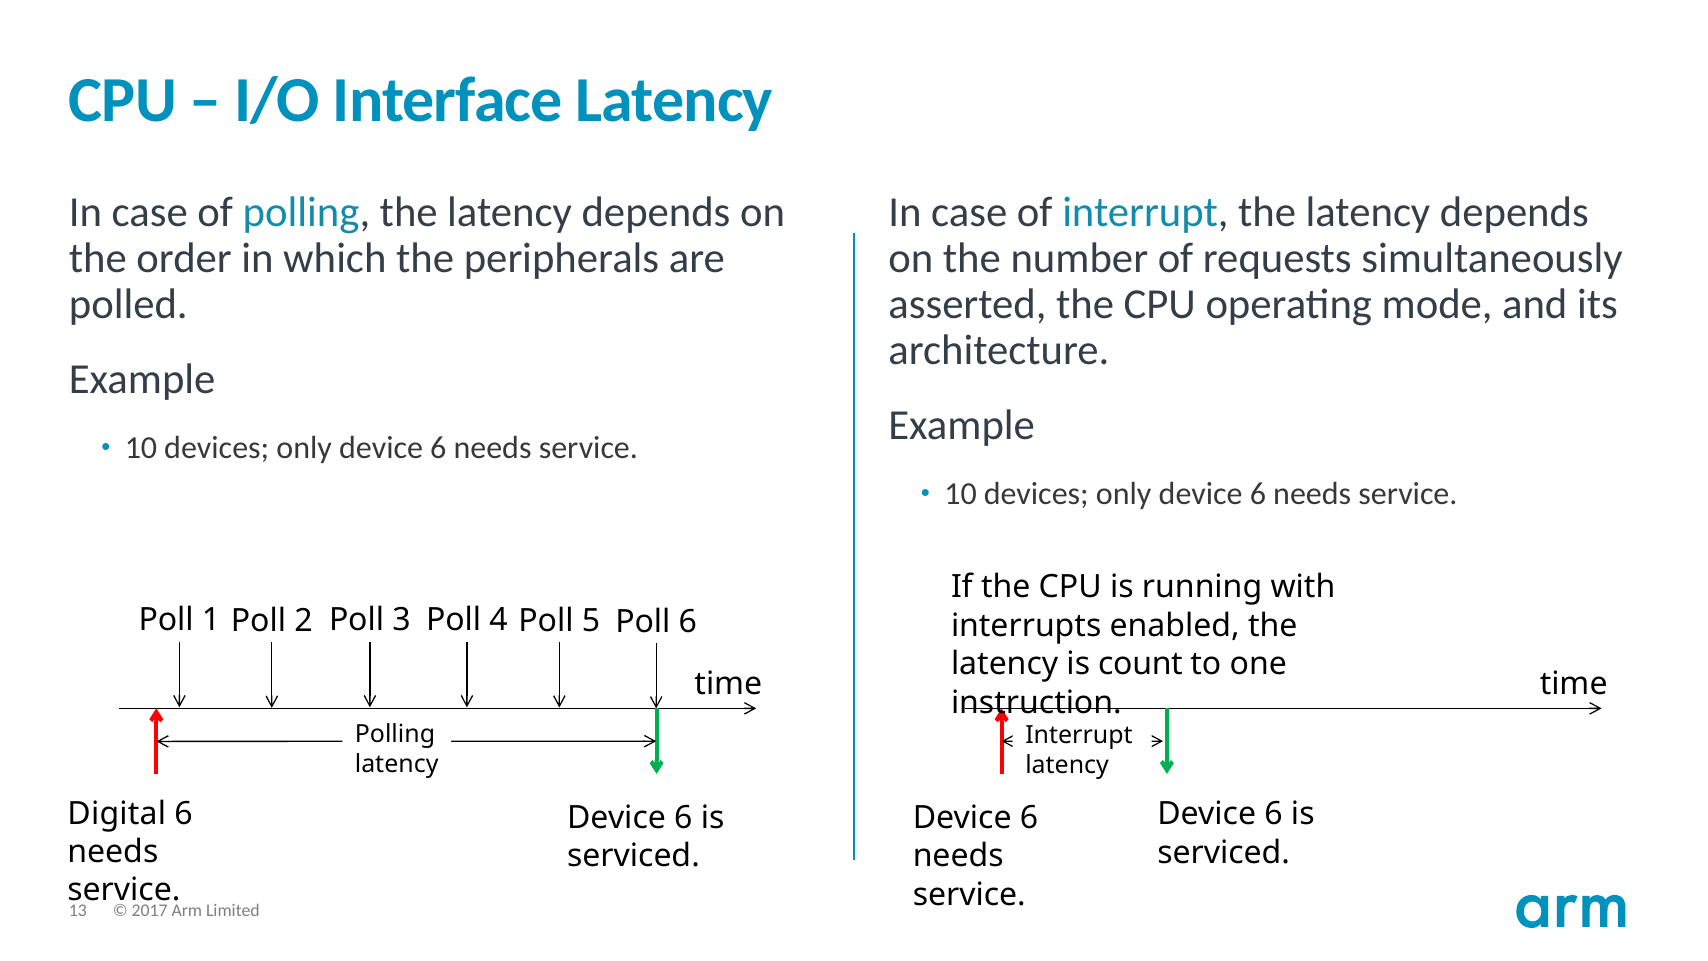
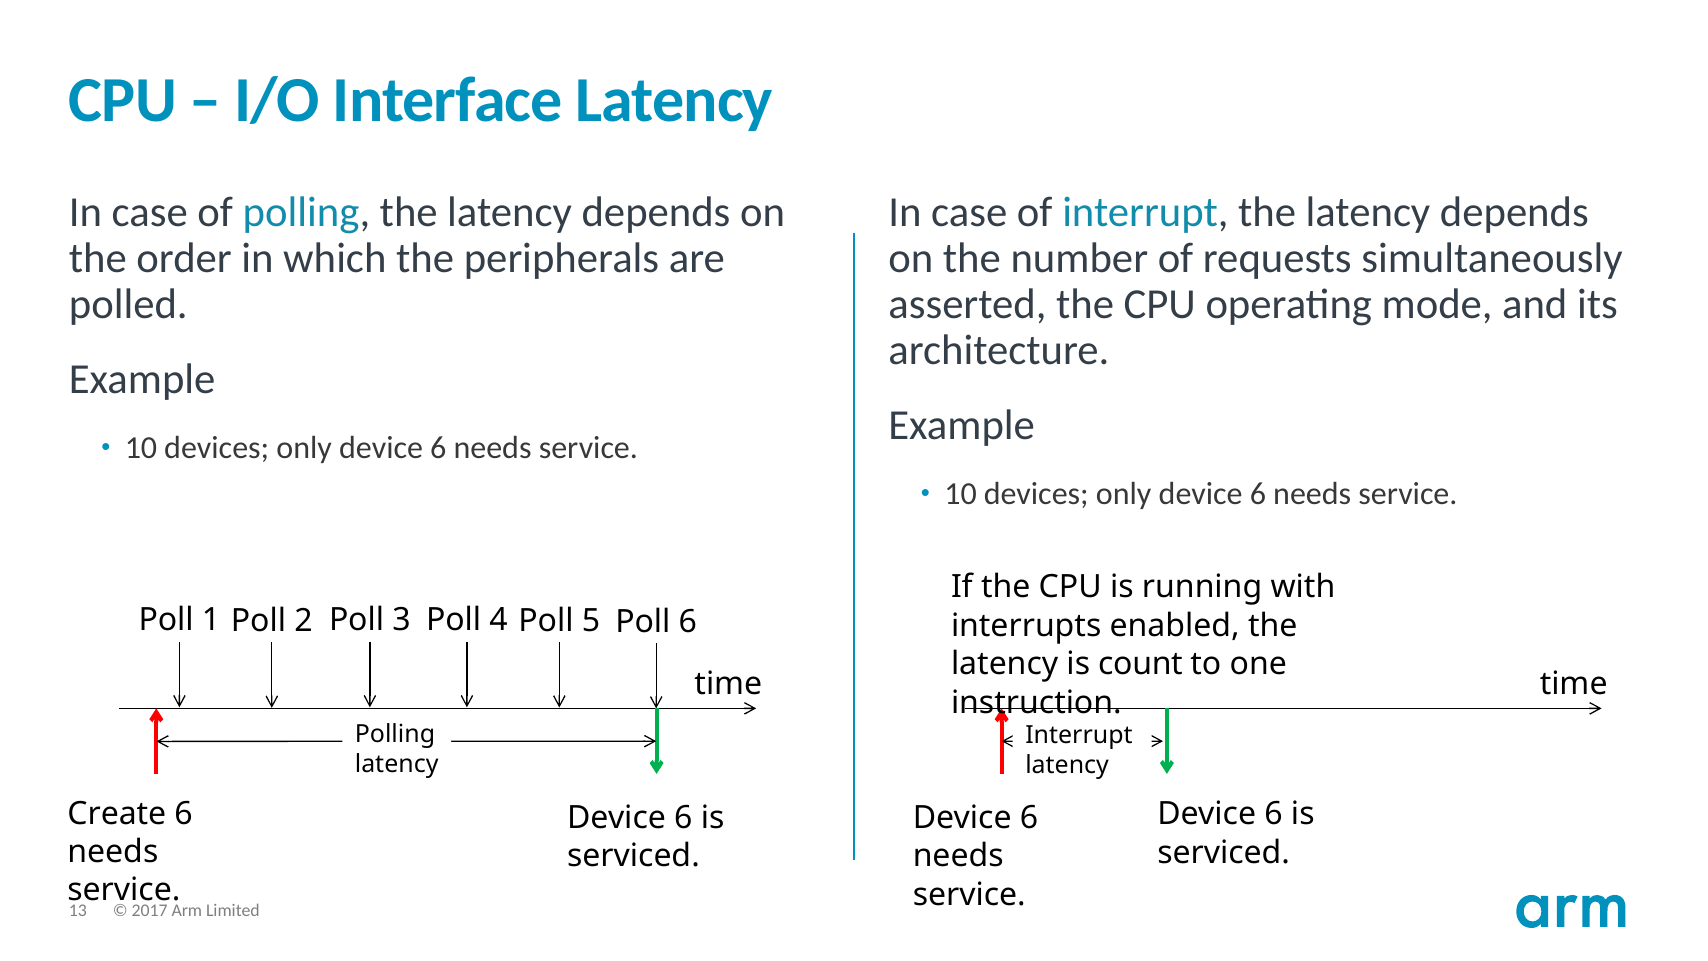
Digital: Digital -> Create
